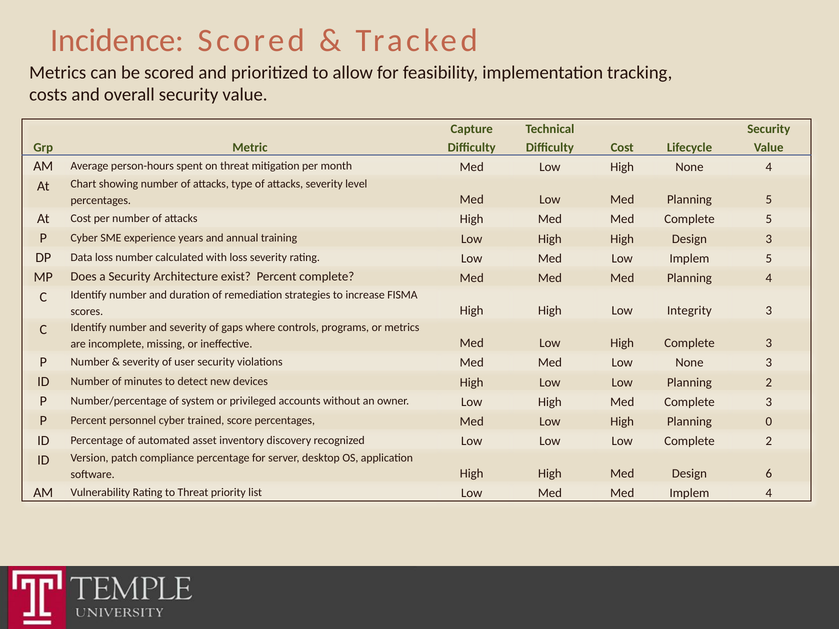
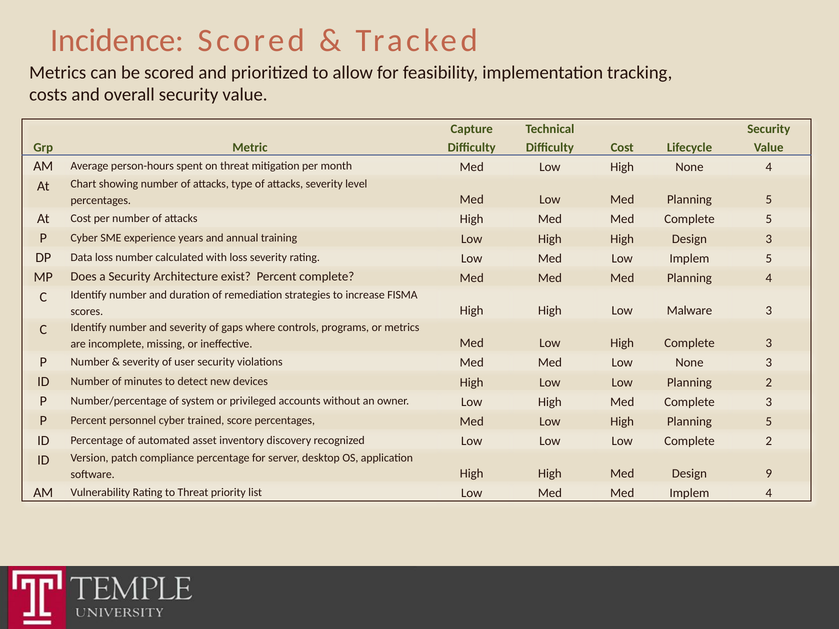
Integrity: Integrity -> Malware
High Planning 0: 0 -> 5
6: 6 -> 9
